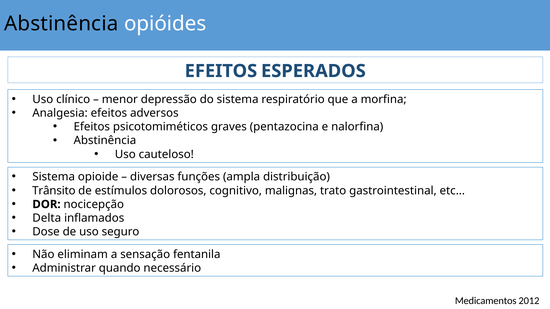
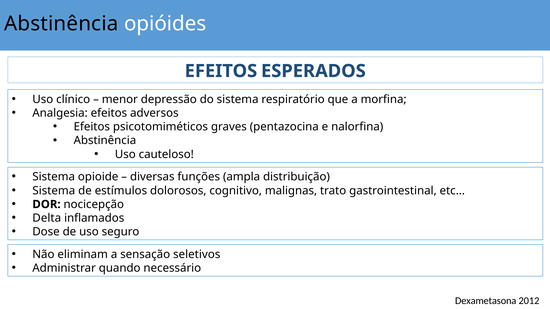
Trânsito at (54, 191): Trânsito -> Sistema
fentanila: fentanila -> seletivos
Medicamentos: Medicamentos -> Dexametasona
